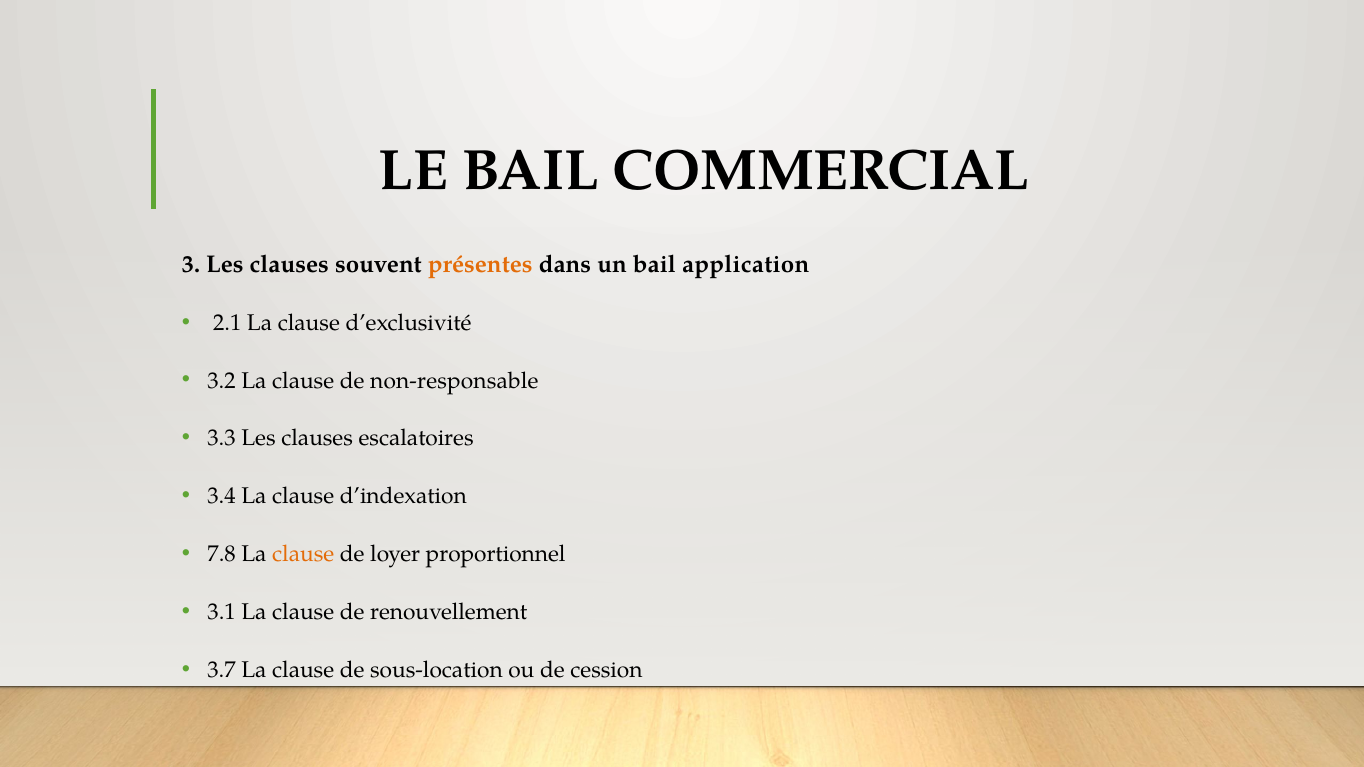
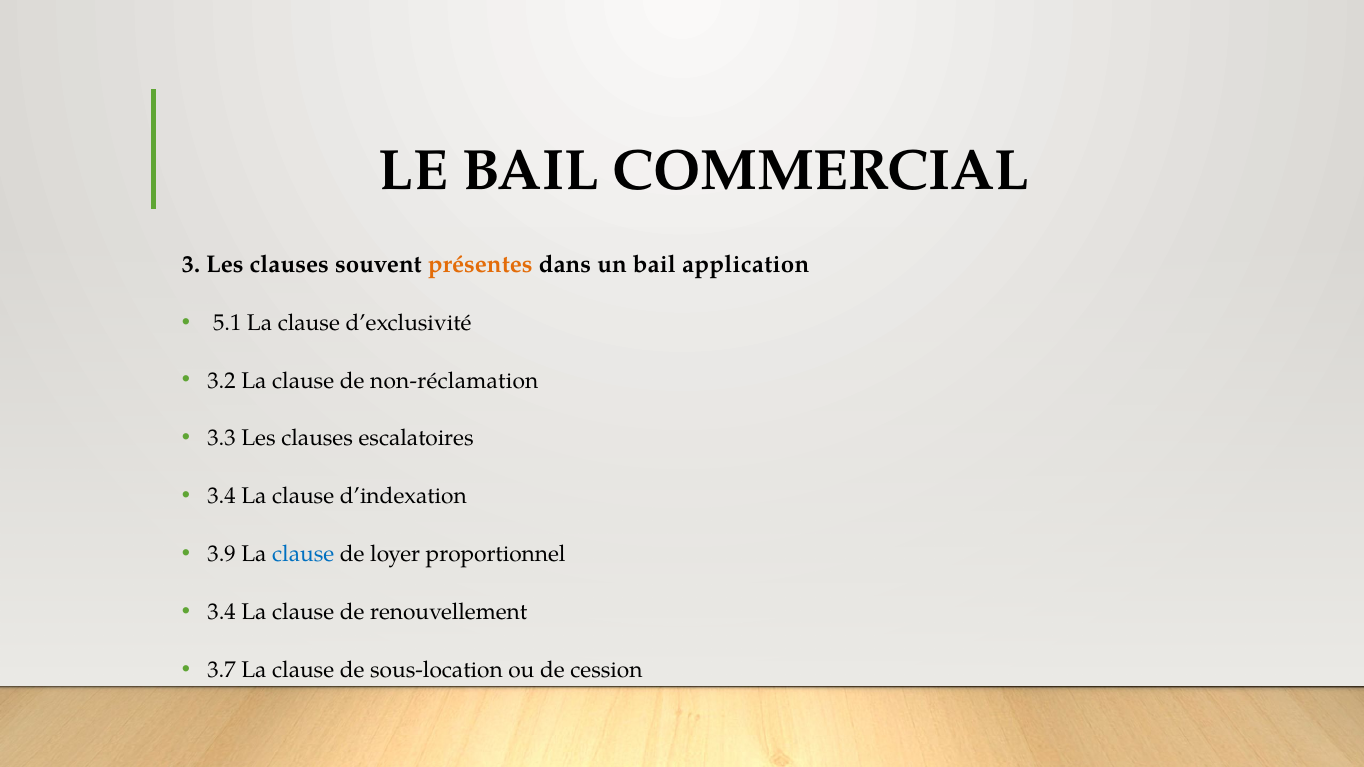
2.1: 2.1 -> 5.1
non-responsable: non-responsable -> non-réclamation
7.8: 7.8 -> 3.9
clause at (303, 554) colour: orange -> blue
3.1 at (222, 612): 3.1 -> 3.4
